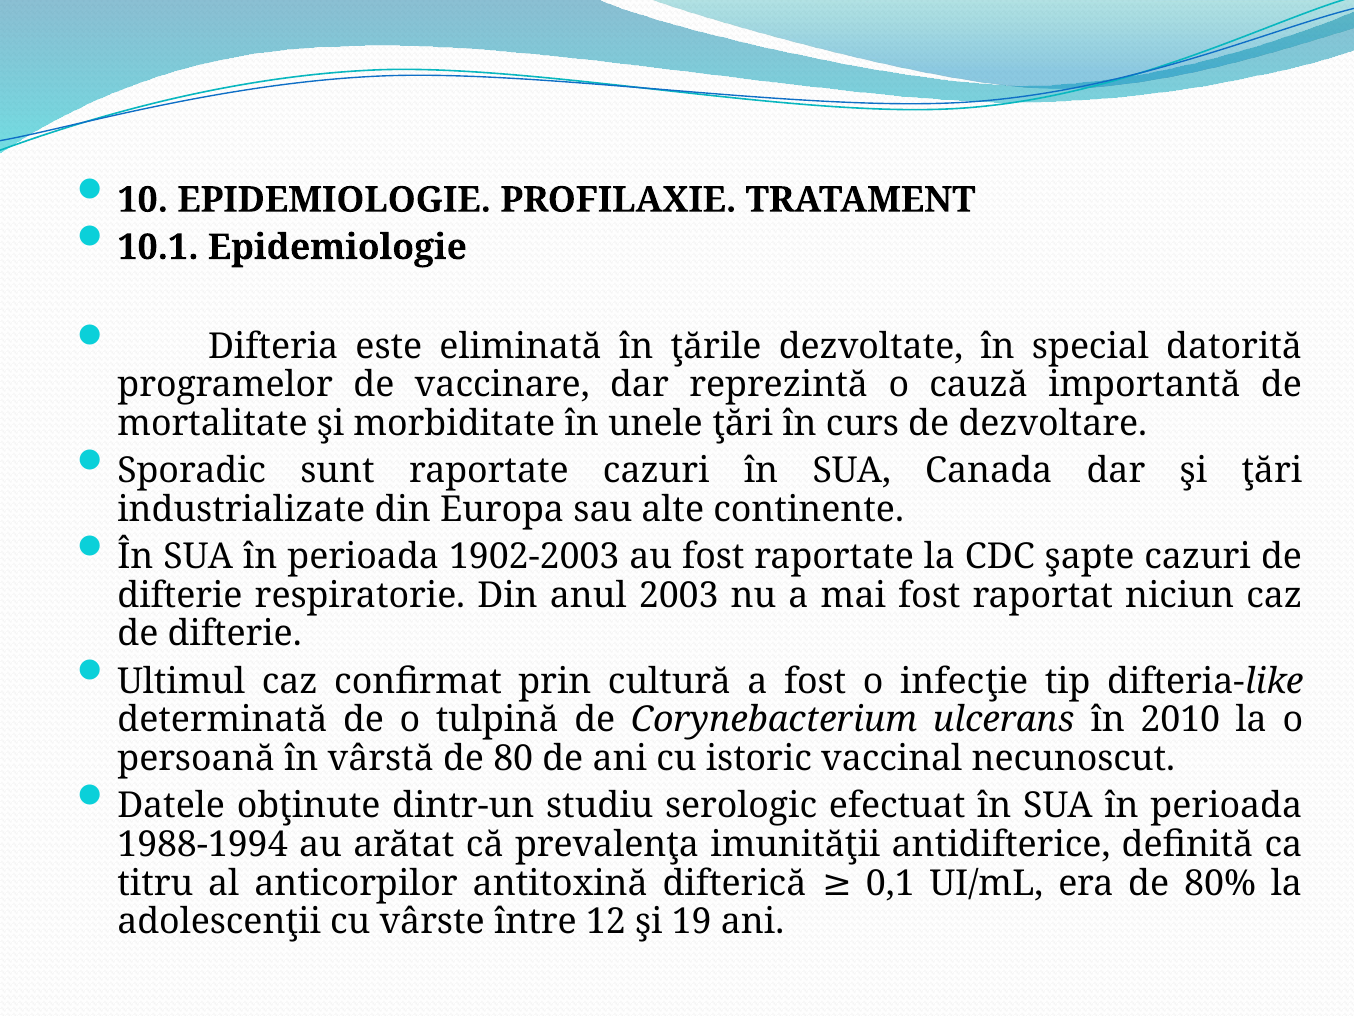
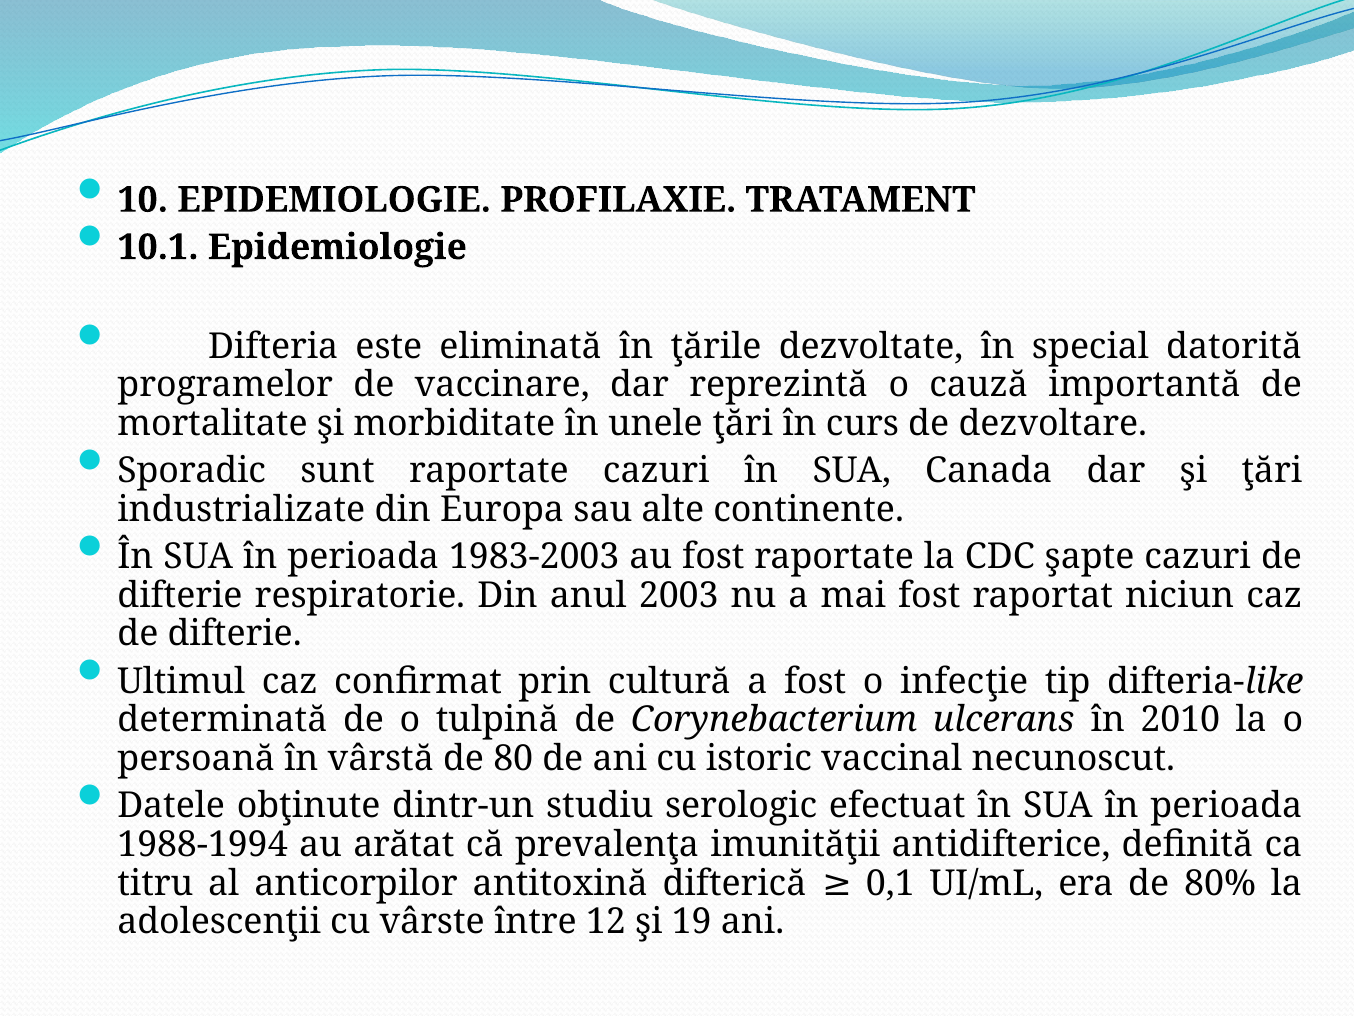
1902-2003: 1902-2003 -> 1983-2003
